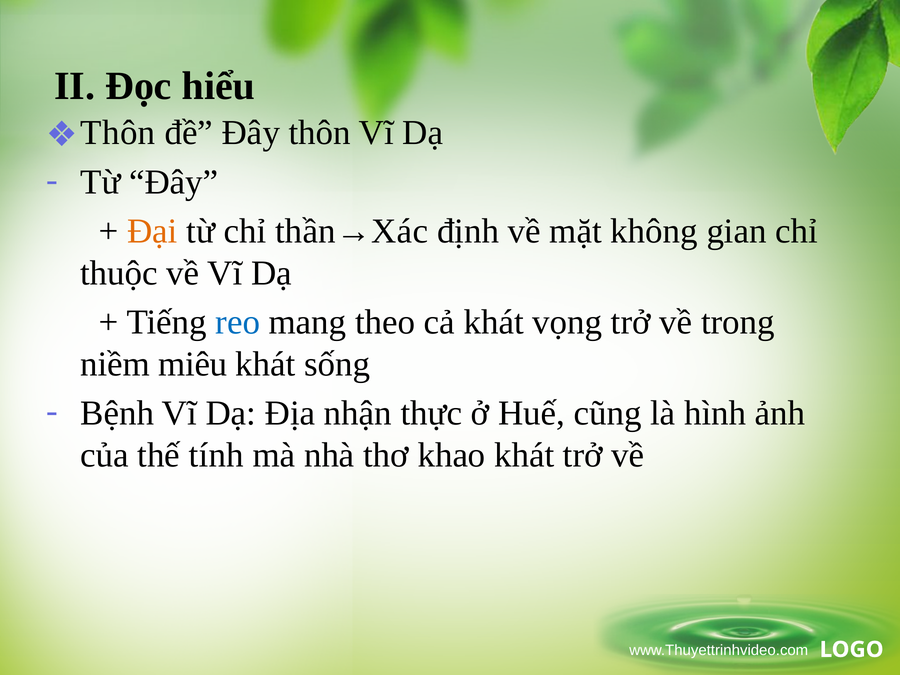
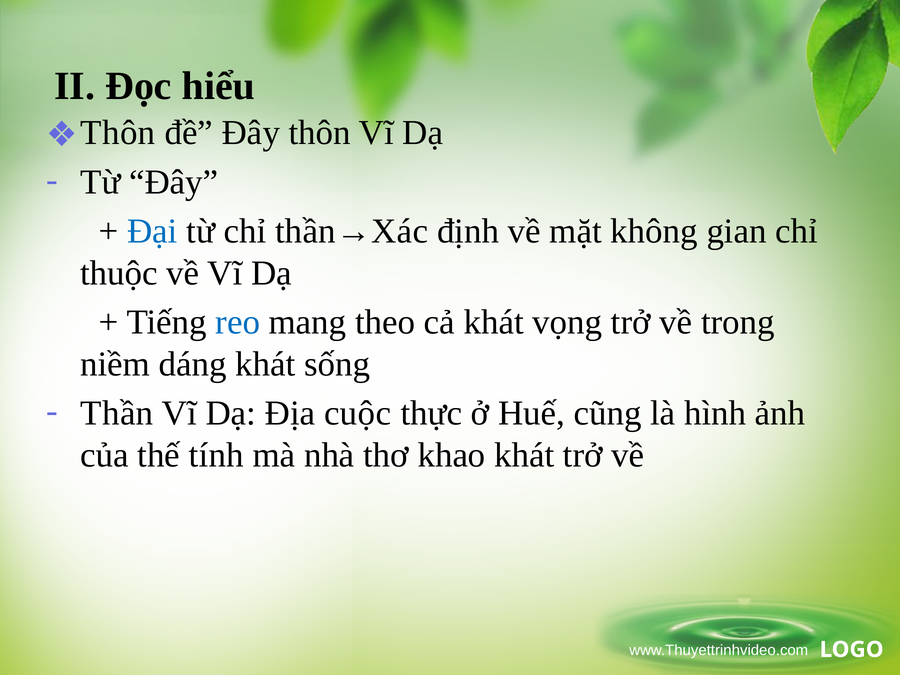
Đại colour: orange -> blue
miêu: miêu -> dáng
Bệnh: Bệnh -> Thần
nhận: nhận -> cuộc
